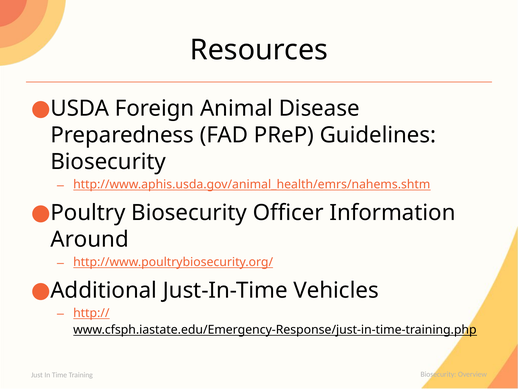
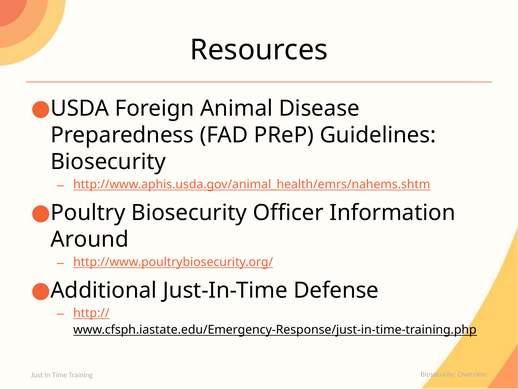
Vehicles: Vehicles -> Defense
